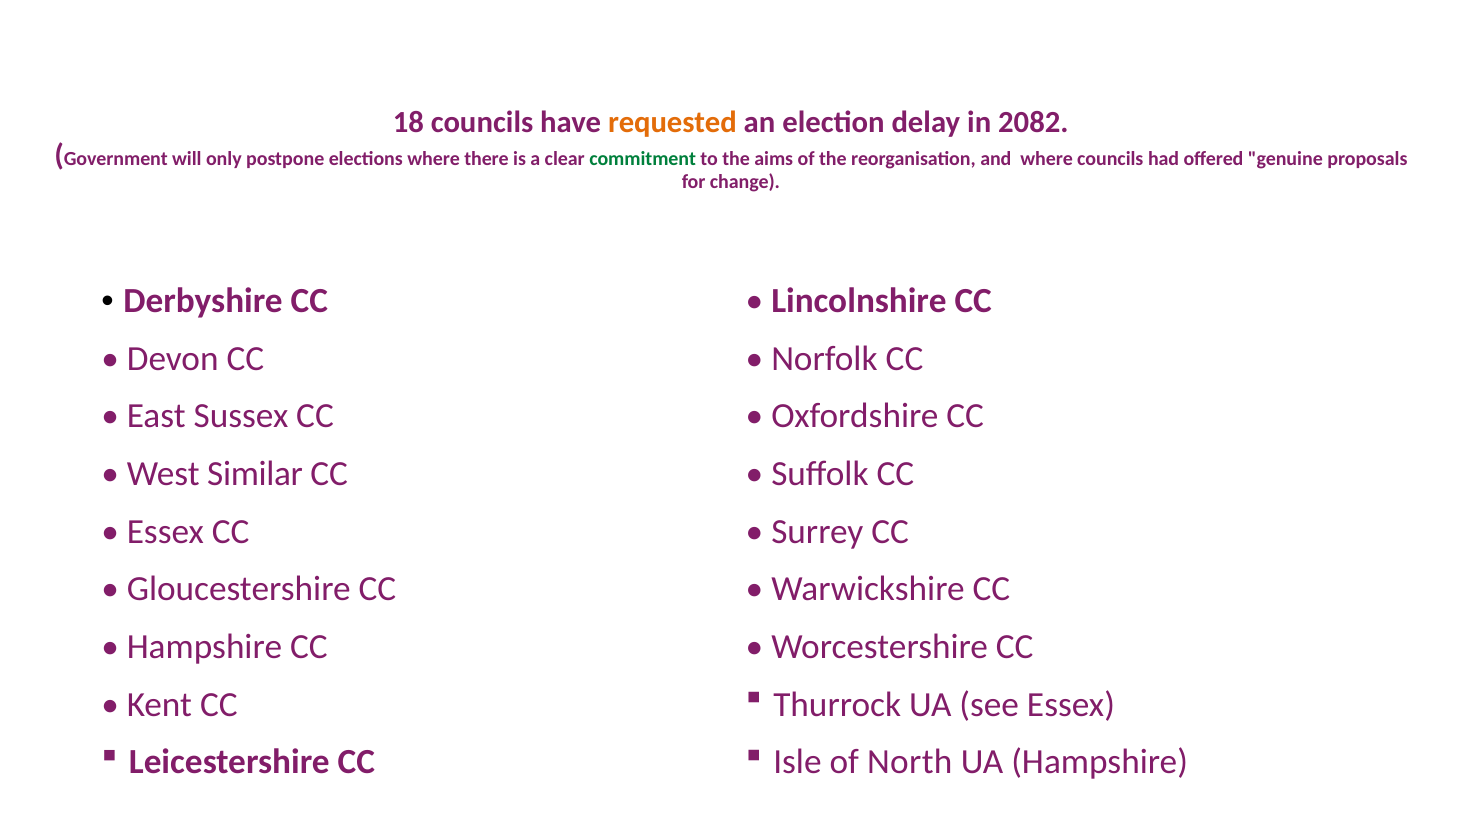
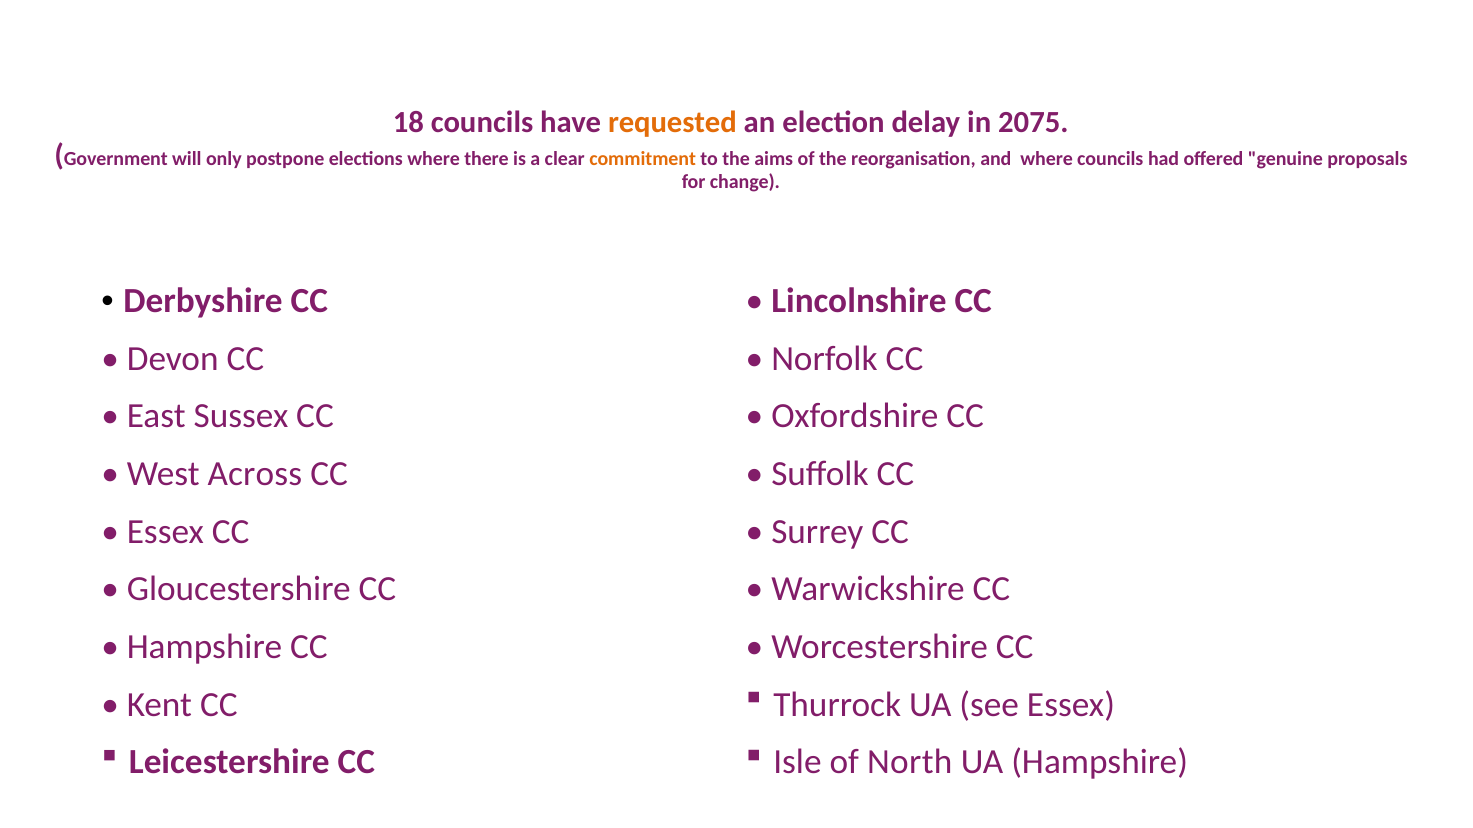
2082: 2082 -> 2075
commitment colour: green -> orange
Similar: Similar -> Across
